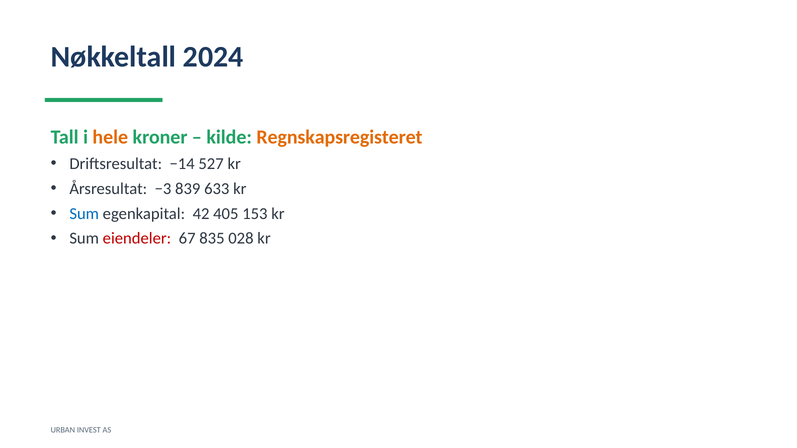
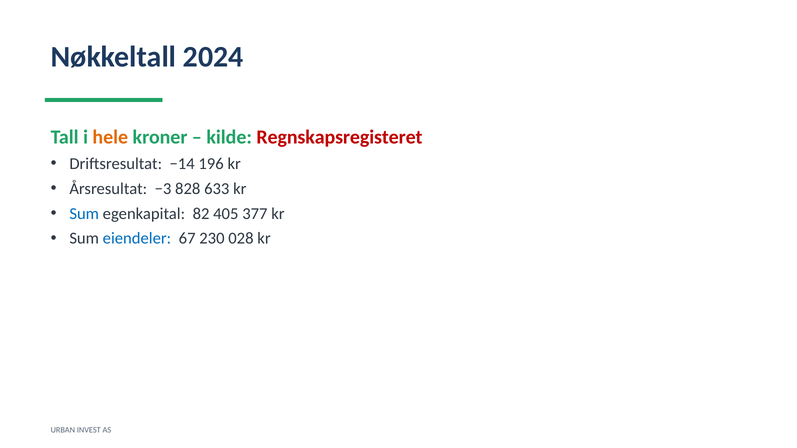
Regnskapsregisteret colour: orange -> red
527: 527 -> 196
839: 839 -> 828
42: 42 -> 82
153: 153 -> 377
eiendeler colour: red -> blue
835: 835 -> 230
